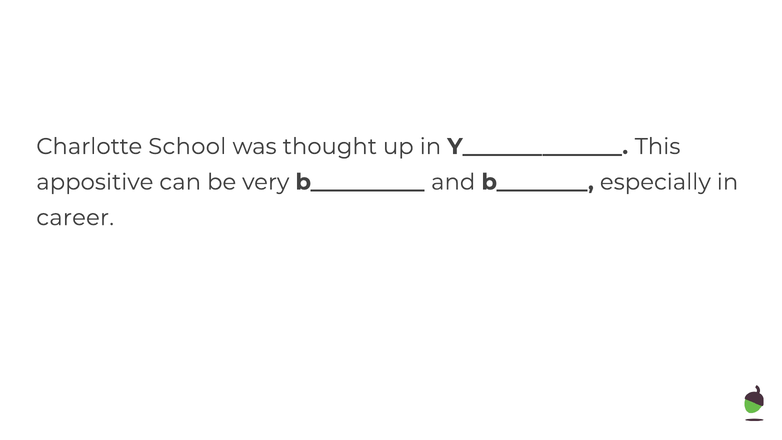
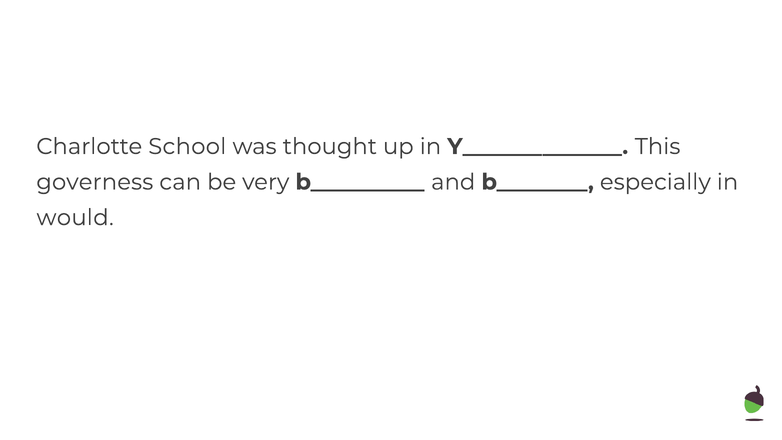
appositive: appositive -> governess
career: career -> would
